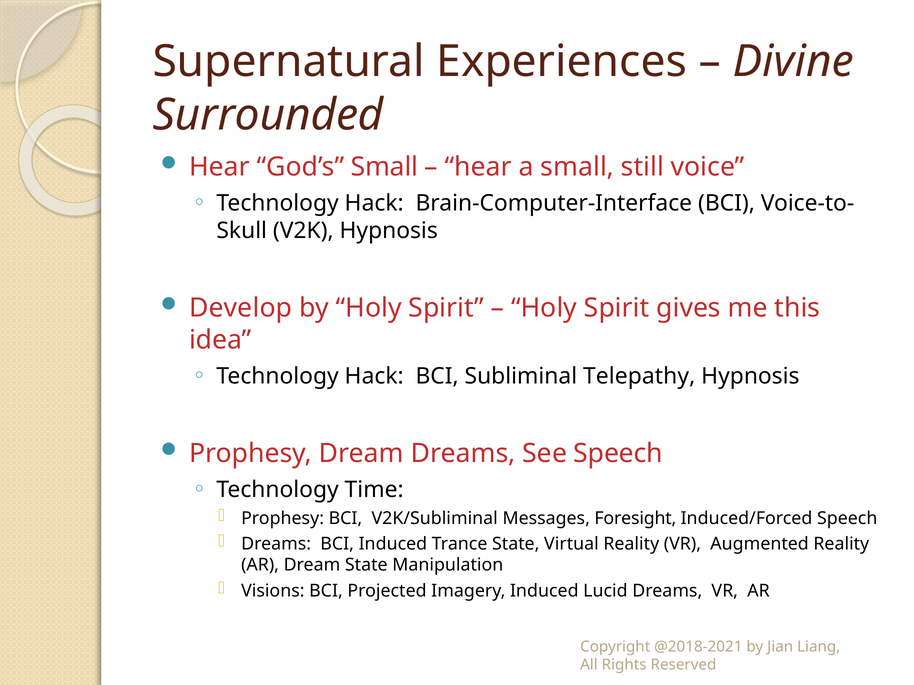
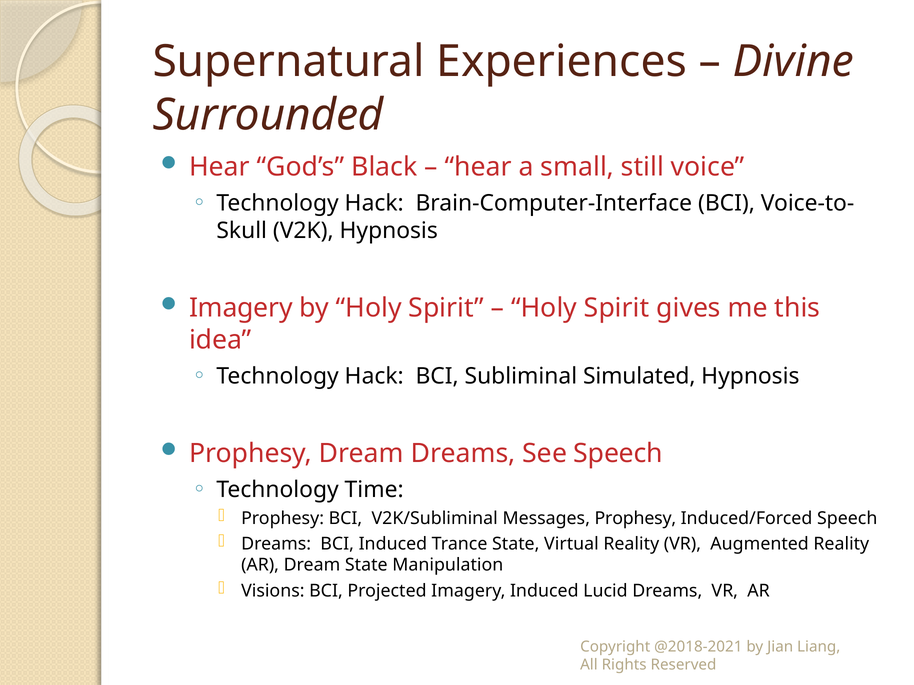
God’s Small: Small -> Black
Develop at (241, 308): Develop -> Imagery
Telepathy: Telepathy -> Simulated
Messages Foresight: Foresight -> Prophesy
